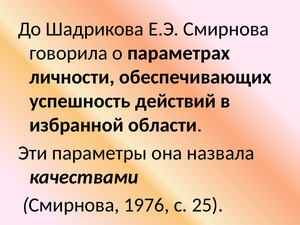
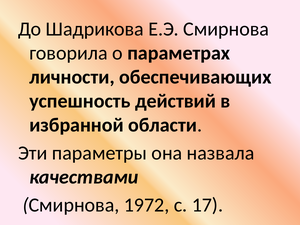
1976: 1976 -> 1972
25: 25 -> 17
